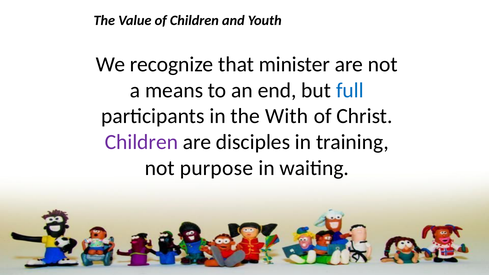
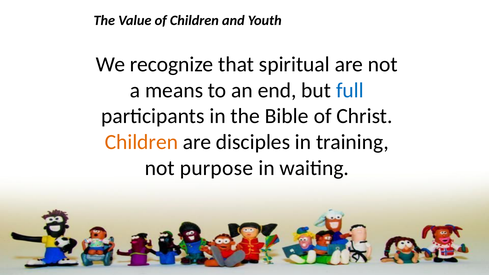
minister: minister -> spiritual
With: With -> Bible
Children at (141, 142) colour: purple -> orange
